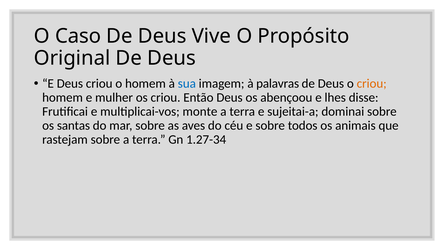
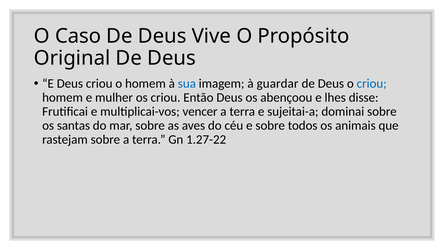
palavras: palavras -> guardar
criou at (372, 83) colour: orange -> blue
monte: monte -> vencer
1.27-34: 1.27-34 -> 1.27-22
